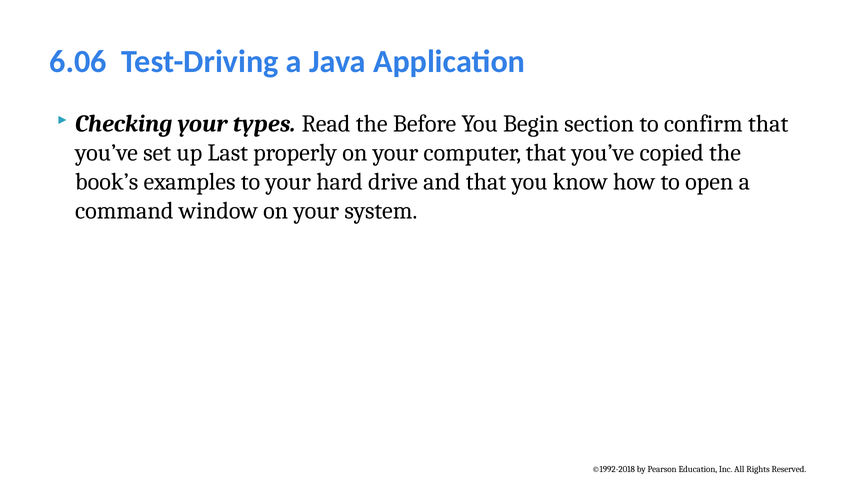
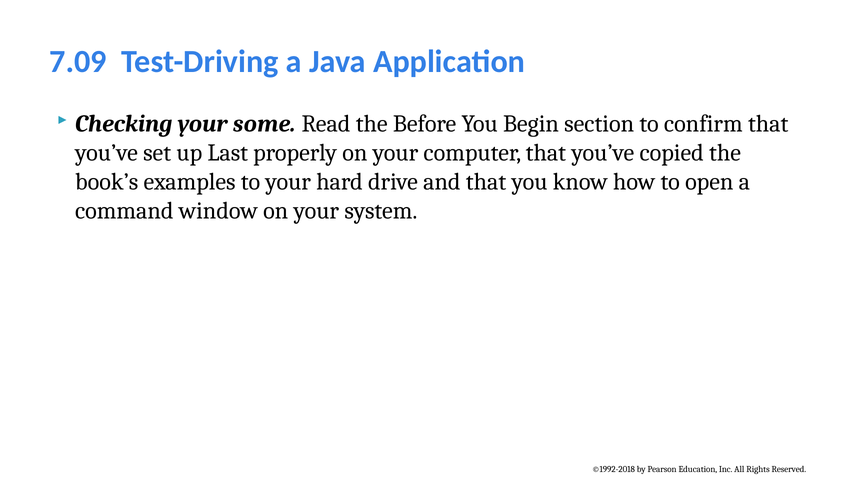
6.06: 6.06 -> 7.09
types: types -> some
